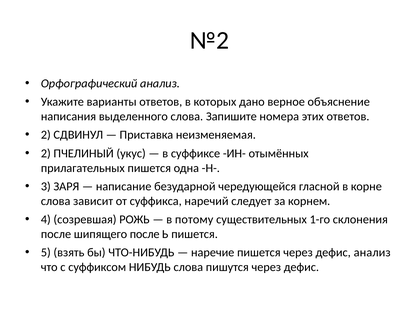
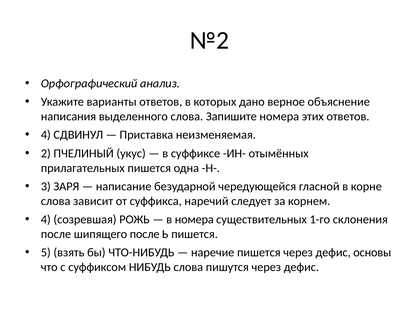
2 at (46, 135): 2 -> 4
в потому: потому -> номера
дефис анализ: анализ -> основы
